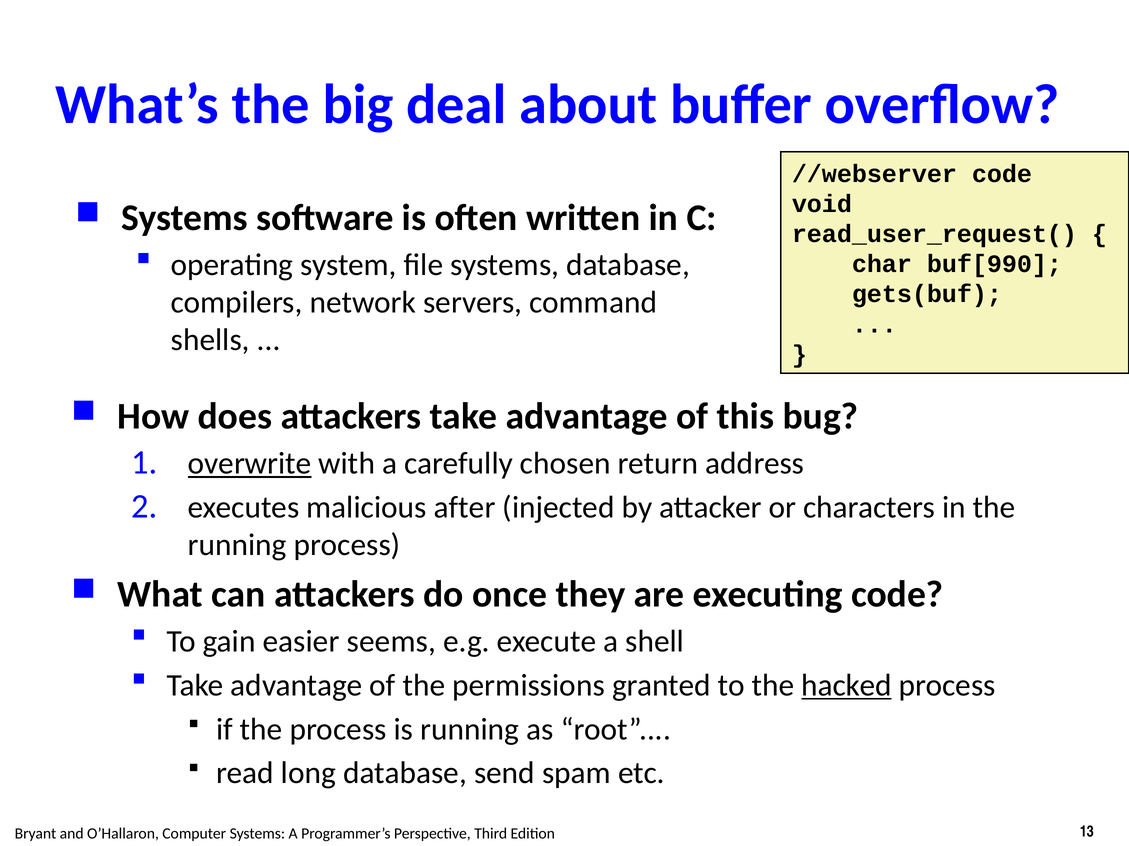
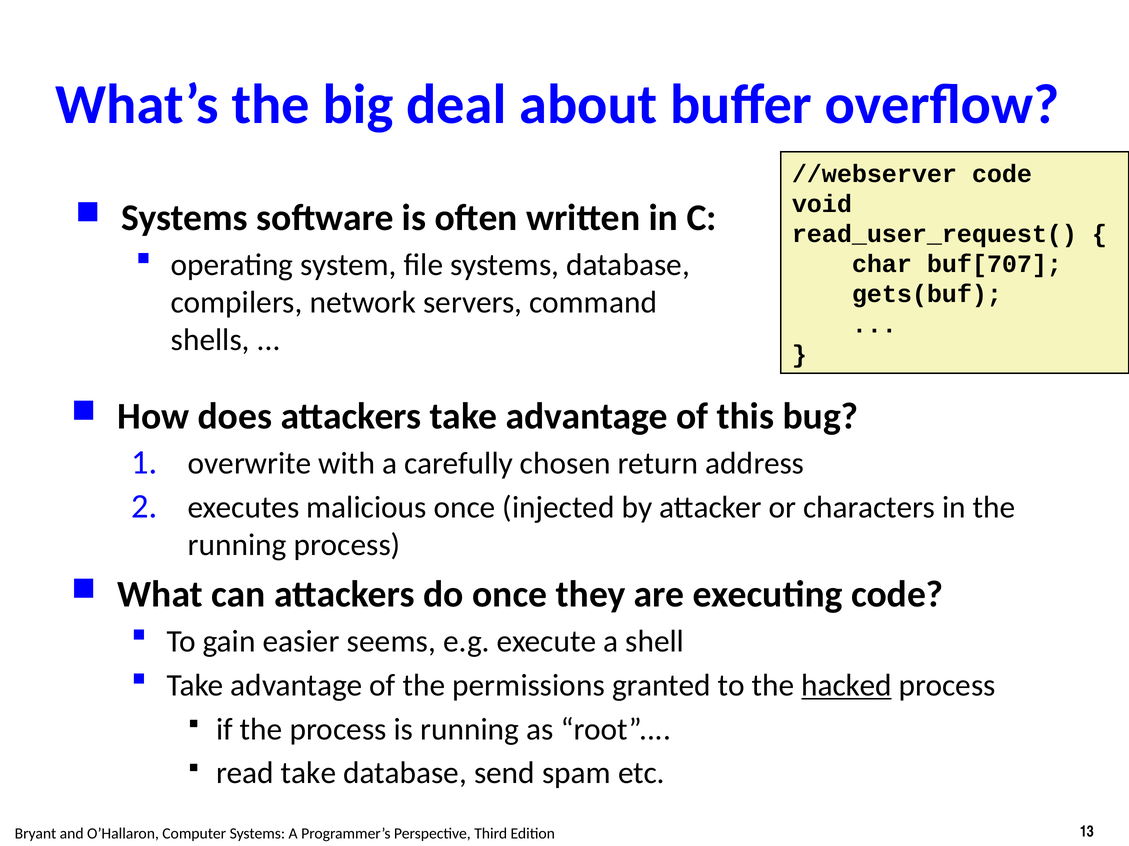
buf[990: buf[990 -> buf[707
overwrite underline: present -> none
malicious after: after -> once
read long: long -> take
